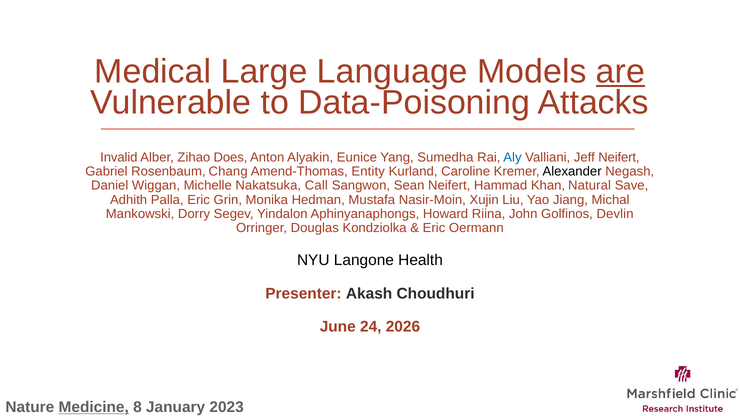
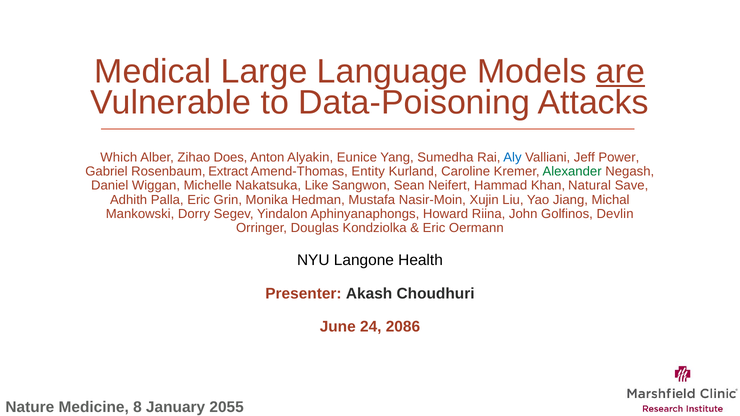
Invalid: Invalid -> Which
Jeff Neifert: Neifert -> Power
Chang: Chang -> Extract
Alexander colour: black -> green
Call: Call -> Like
2026: 2026 -> 2086
Medicine underline: present -> none
2023: 2023 -> 2055
